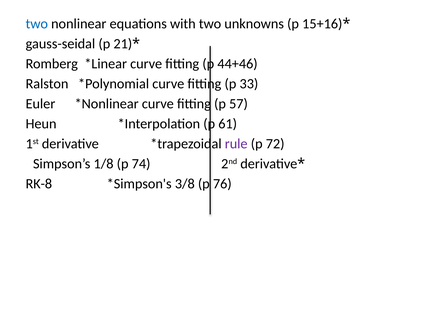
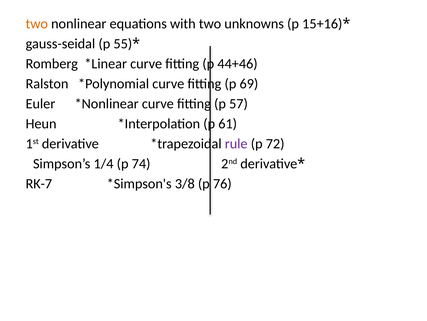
two at (37, 24) colour: blue -> orange
21: 21 -> 55
33: 33 -> 69
1/8: 1/8 -> 1/4
RK-8: RK-8 -> RK-7
